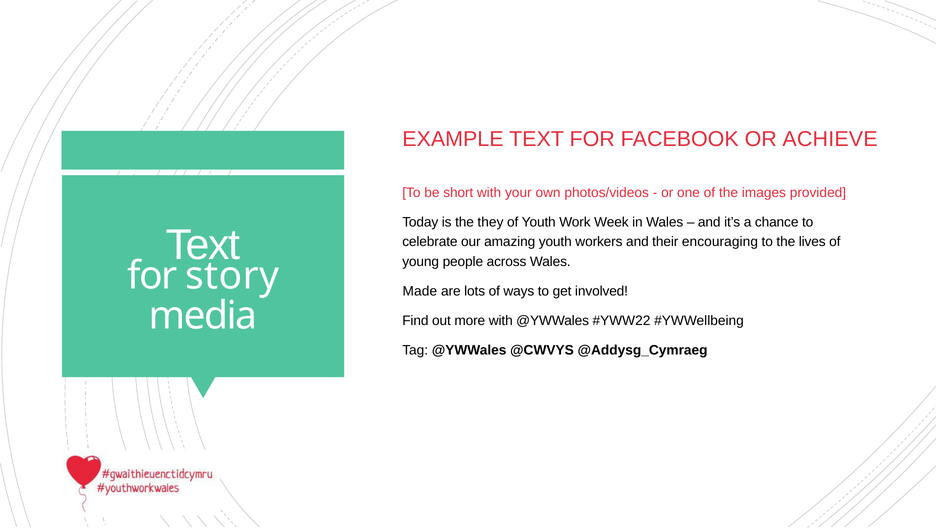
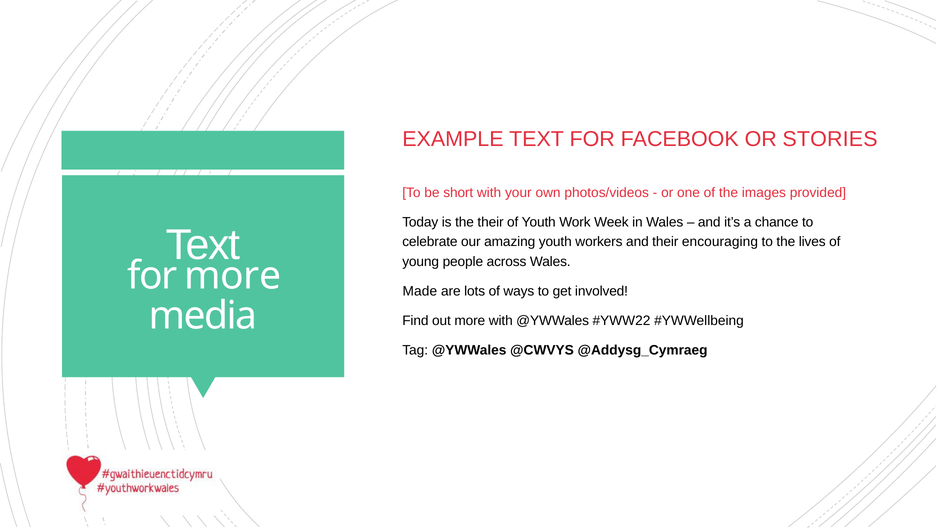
ACHIEVE: ACHIEVE -> STORIES
the they: they -> their
for story: story -> more
